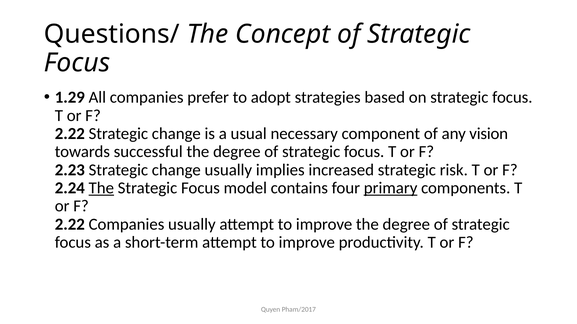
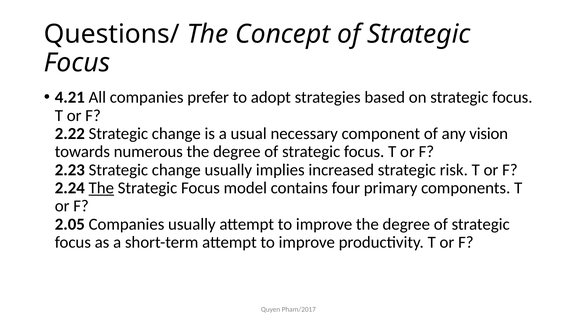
1.29: 1.29 -> 4.21
successful: successful -> numerous
primary underline: present -> none
2.22 at (70, 225): 2.22 -> 2.05
